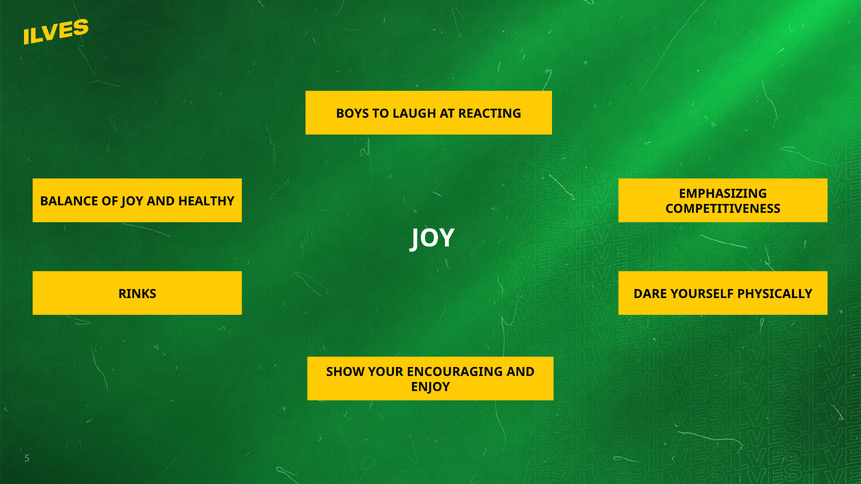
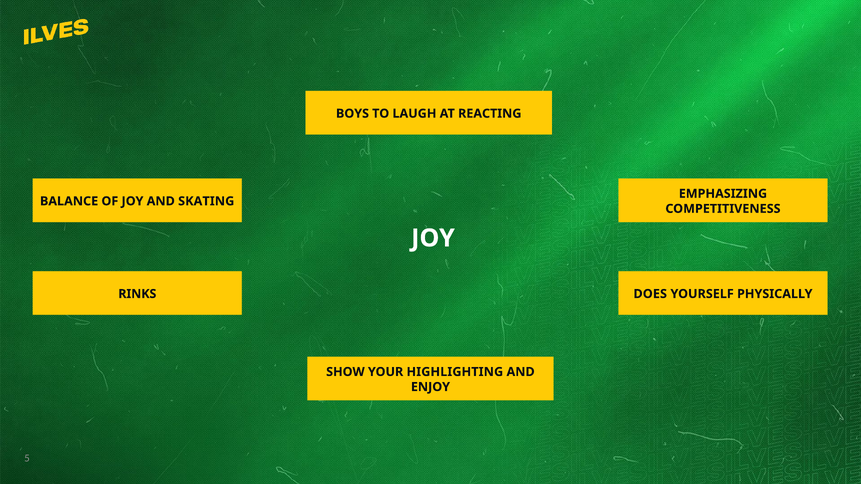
HEALTHY: HEALTHY -> SKATING
DARE: DARE -> DOES
ENCOURAGING: ENCOURAGING -> HIGHLIGHTING
